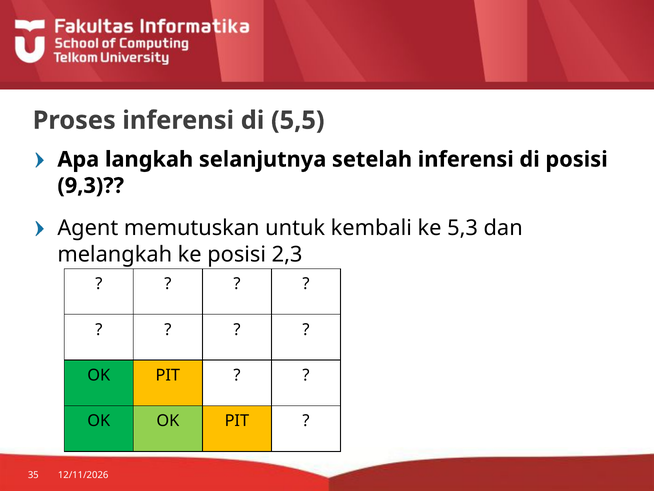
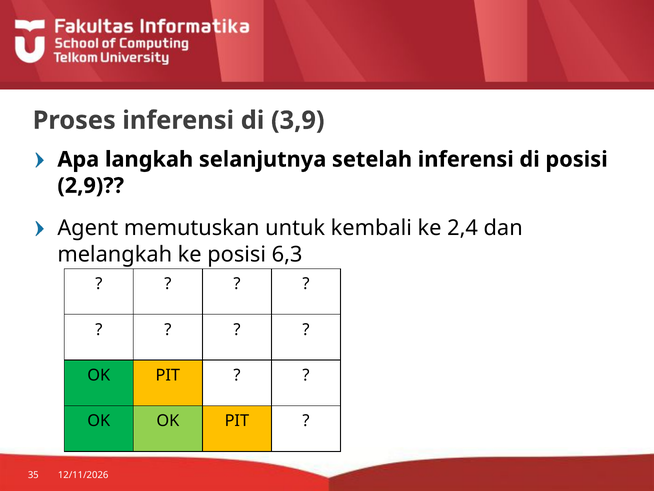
5,5: 5,5 -> 3,9
9,3: 9,3 -> 2,9
5,3: 5,3 -> 2,4
2,3: 2,3 -> 6,3
